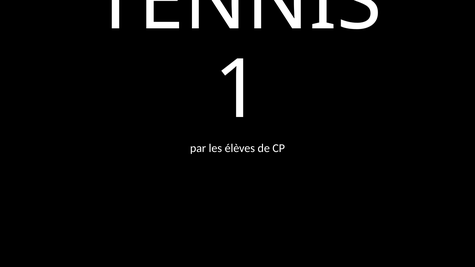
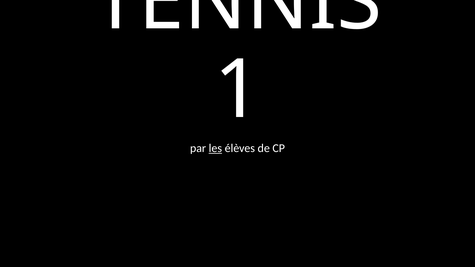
les underline: none -> present
